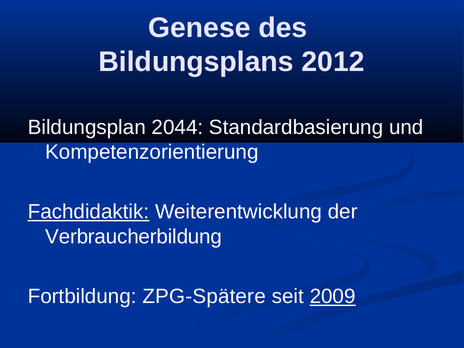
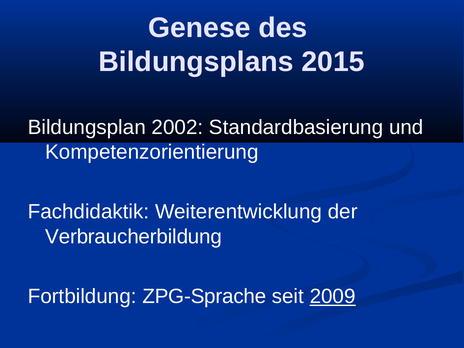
2012: 2012 -> 2015
2044: 2044 -> 2002
Fachdidaktik underline: present -> none
ZPG-Spätere: ZPG-Spätere -> ZPG-Sprache
